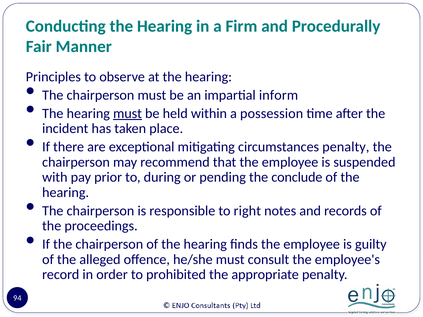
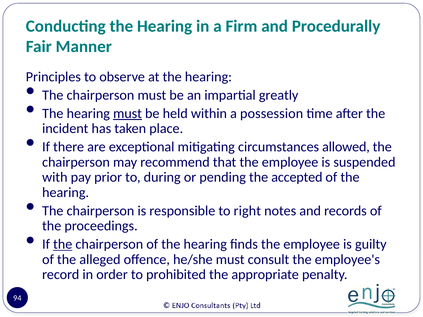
inform: inform -> greatly
circumstances penalty: penalty -> allowed
conclude: conclude -> accepted
the at (63, 244) underline: none -> present
